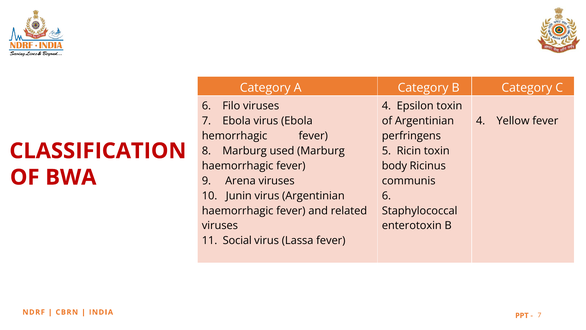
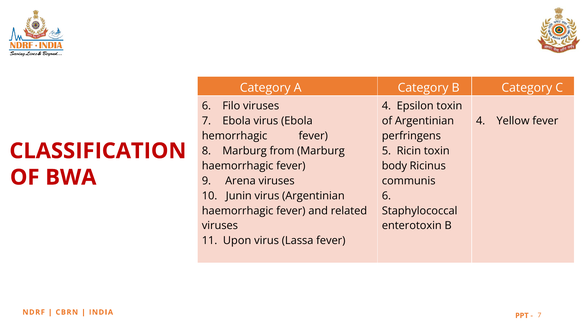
used: used -> from
Social: Social -> Upon
